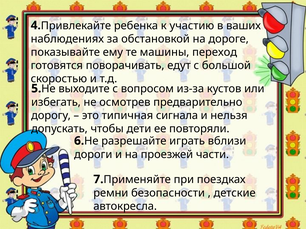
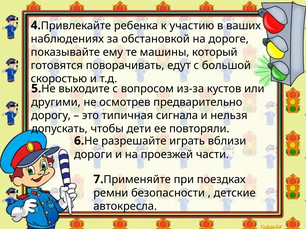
переход: переход -> который
избегать: избегать -> другими
